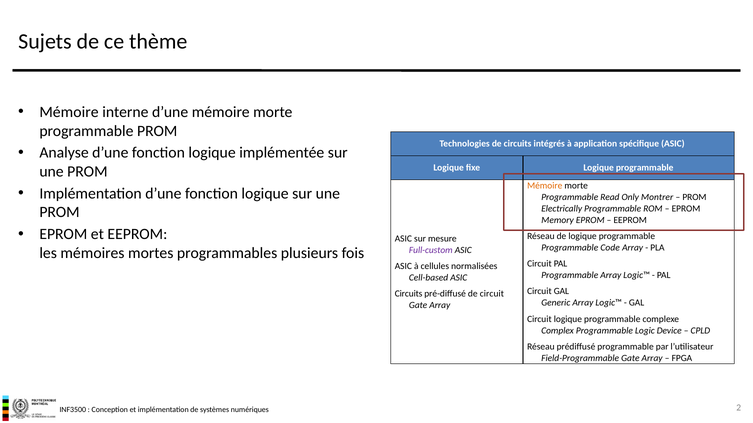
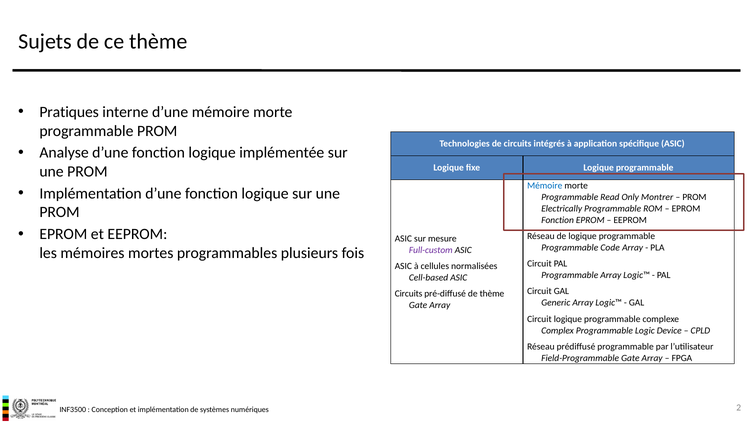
Mémoire at (69, 112): Mémoire -> Pratiques
Mémoire at (545, 186) colour: orange -> blue
Memory at (558, 220): Memory -> Fonction
de circuit: circuit -> thème
